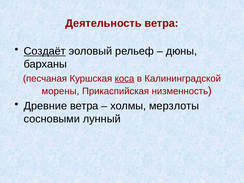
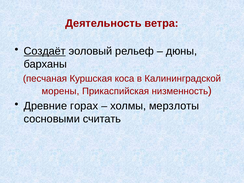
коса underline: present -> none
Древние ветра: ветра -> горах
лунный: лунный -> считать
